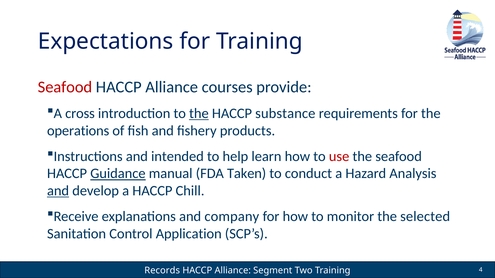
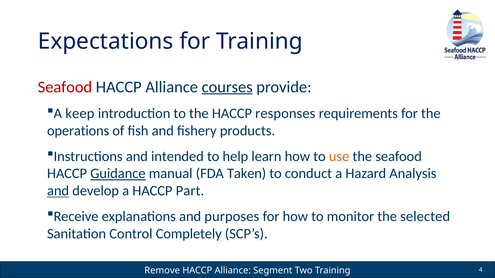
courses underline: none -> present
cross: cross -> keep
the at (199, 114) underline: present -> none
substance: substance -> responses
use colour: red -> orange
Chill: Chill -> Part
company: company -> purposes
Application: Application -> Completely
Records: Records -> Remove
